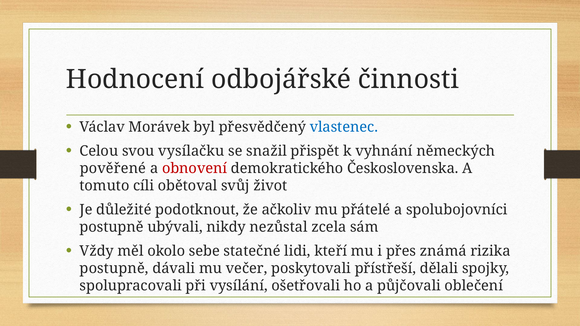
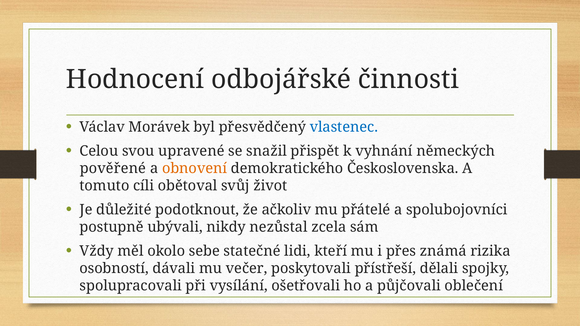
vysílačku: vysílačku -> upravené
obnovení colour: red -> orange
postupně at (114, 269): postupně -> osobností
